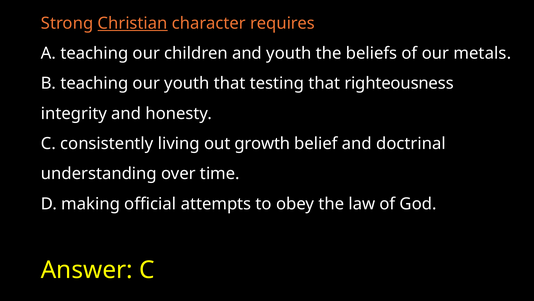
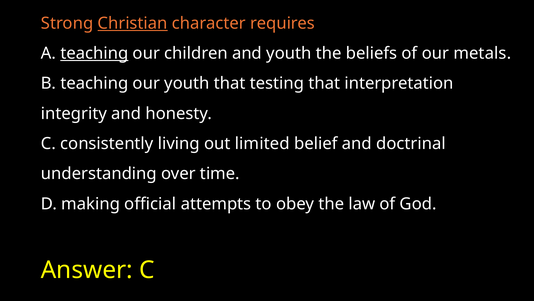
teaching at (94, 53) underline: none -> present
righteousness: righteousness -> interpretation
growth: growth -> limited
